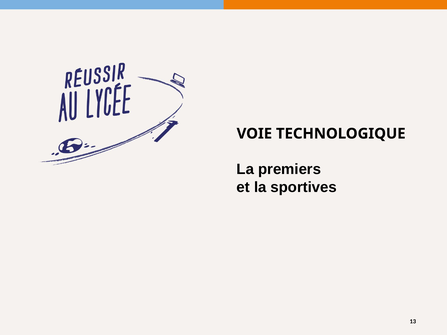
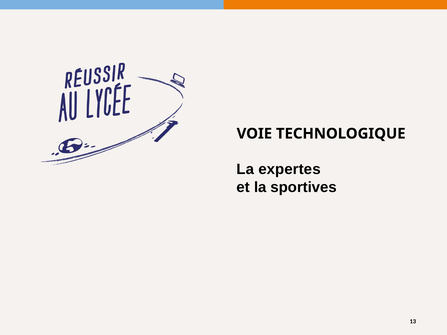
premiers: premiers -> expertes
